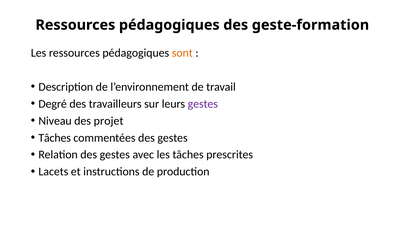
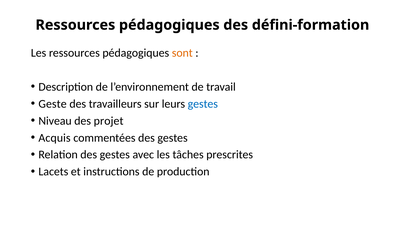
geste-formation: geste-formation -> défini-formation
Degré: Degré -> Geste
gestes at (203, 104) colour: purple -> blue
Tâches at (55, 138): Tâches -> Acquis
